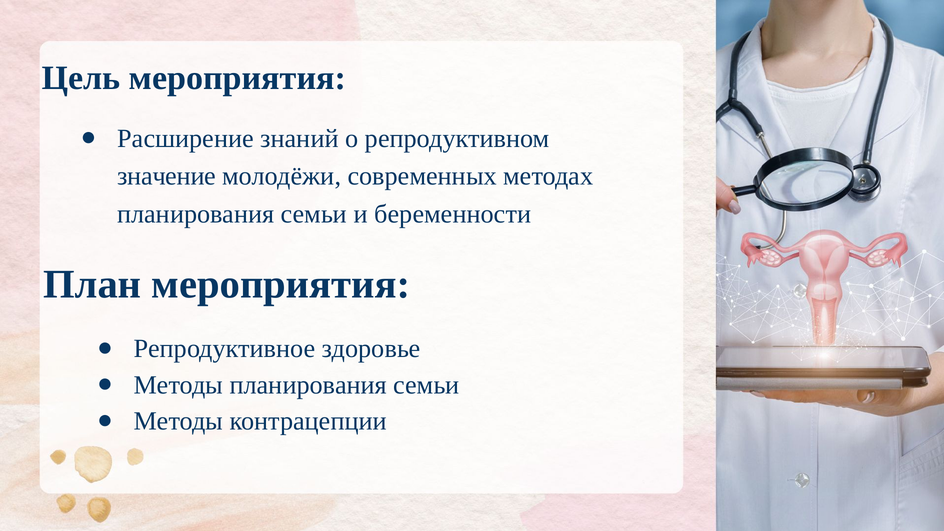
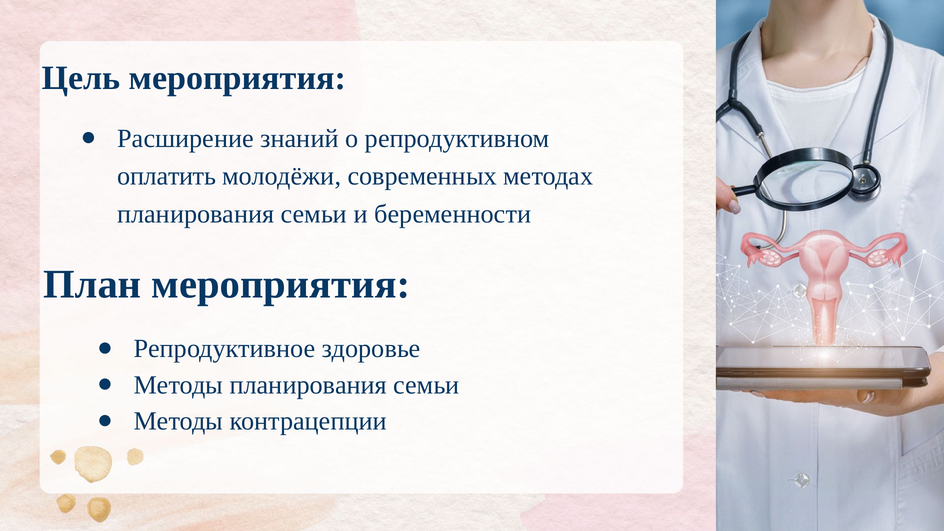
значение: значение -> оплатить
